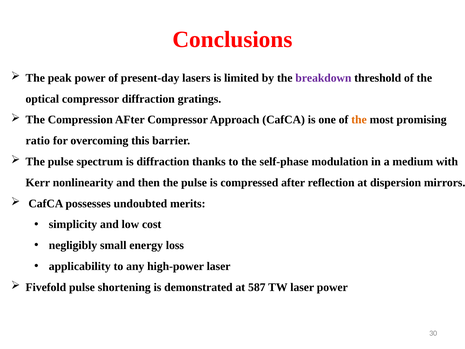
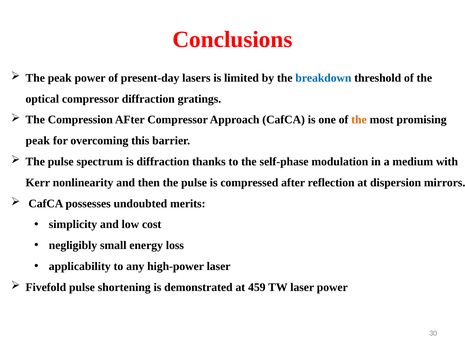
breakdown colour: purple -> blue
ratio at (38, 141): ratio -> peak
587: 587 -> 459
